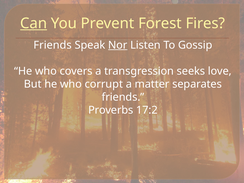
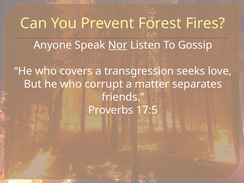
Can underline: present -> none
Friends at (53, 45): Friends -> Anyone
17:2: 17:2 -> 17:5
